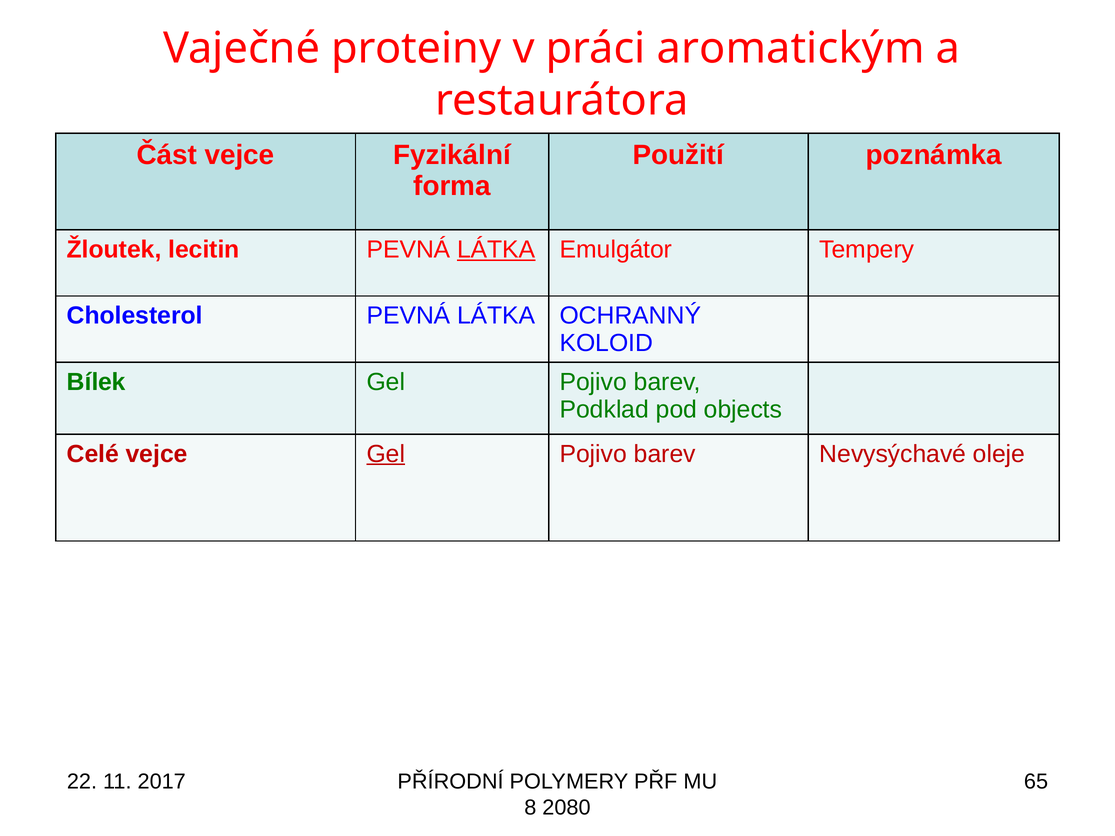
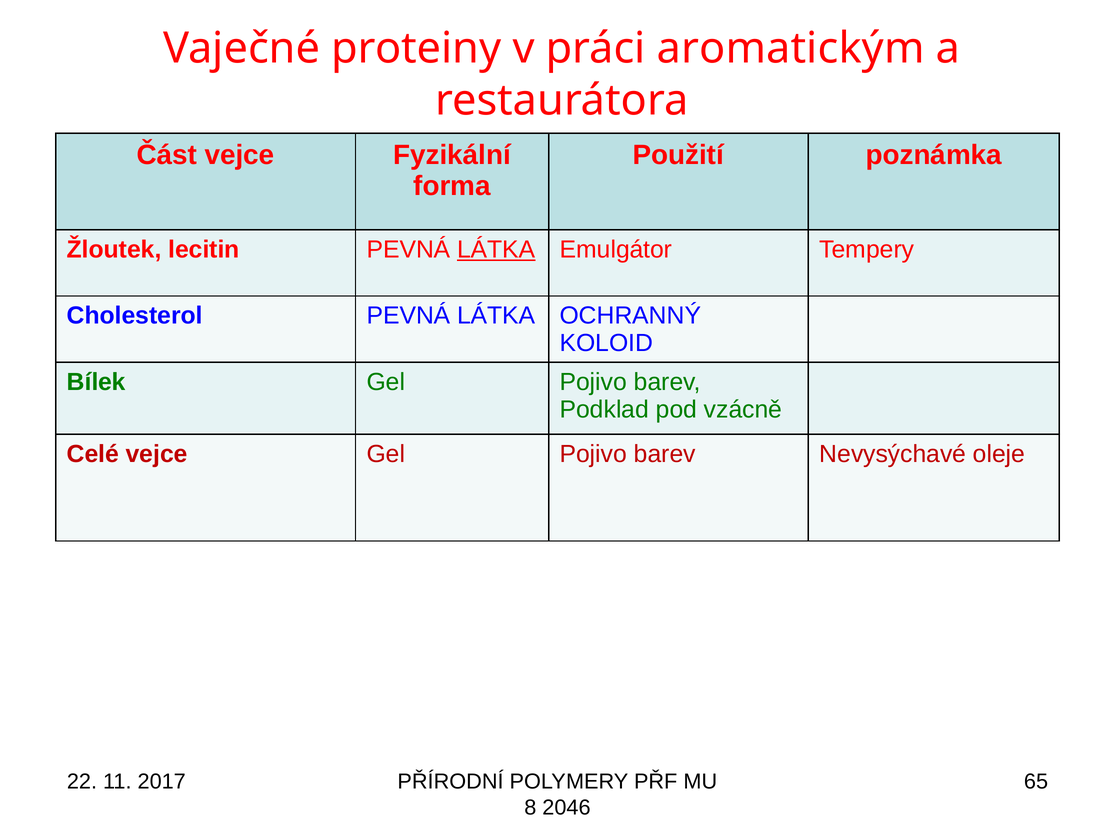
objects: objects -> vzácně
Gel at (386, 454) underline: present -> none
2080: 2080 -> 2046
